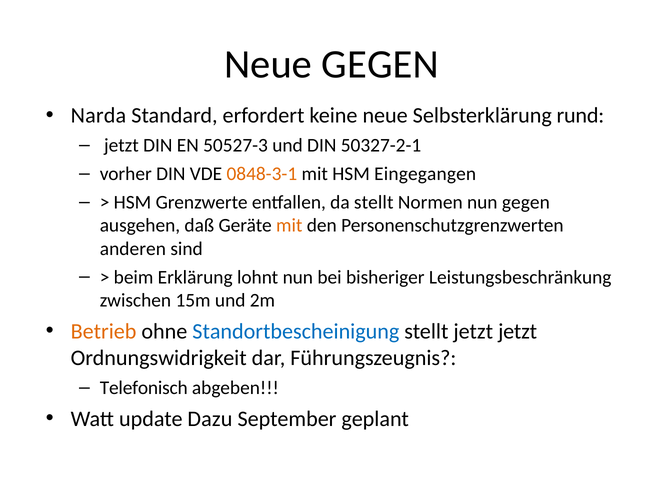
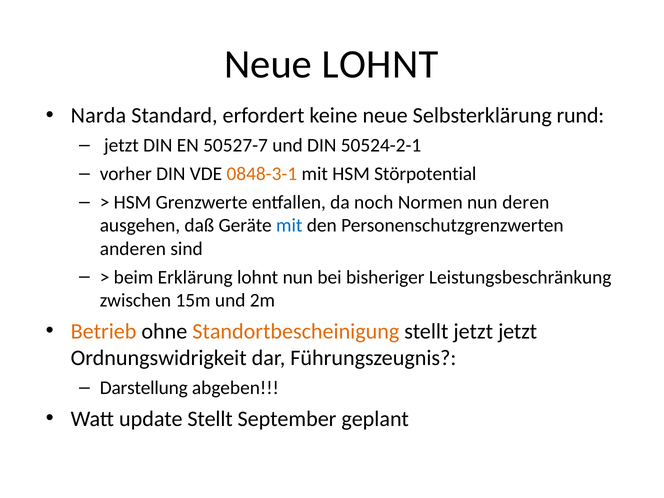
Neue GEGEN: GEGEN -> LOHNT
50527-3: 50527-3 -> 50527-7
50327-2-1: 50327-2-1 -> 50524-2-1
Eingegangen: Eingegangen -> Störpotential
da stellt: stellt -> noch
nun gegen: gegen -> deren
mit at (289, 225) colour: orange -> blue
Standortbescheinigung colour: blue -> orange
Telefonisch: Telefonisch -> Darstellung
update Dazu: Dazu -> Stellt
